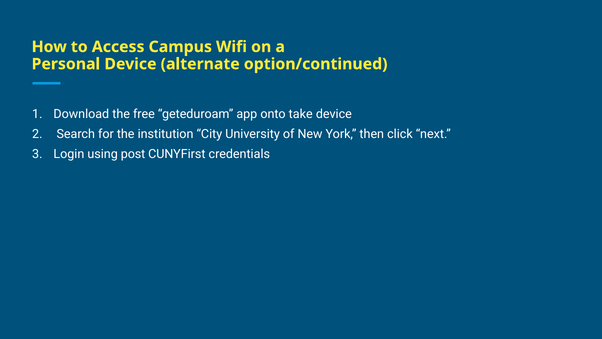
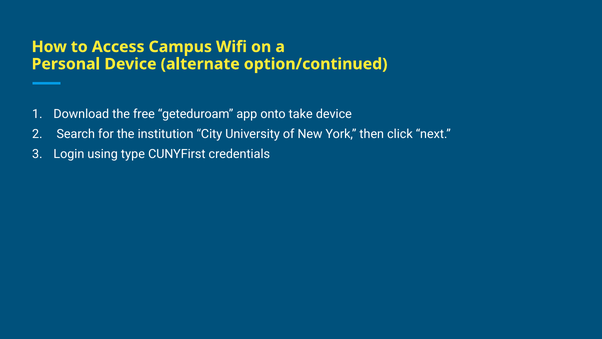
post: post -> type
